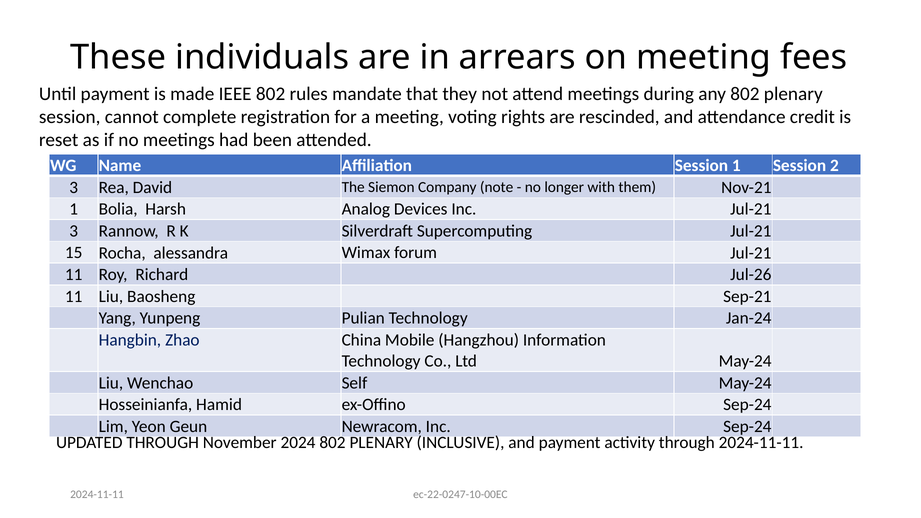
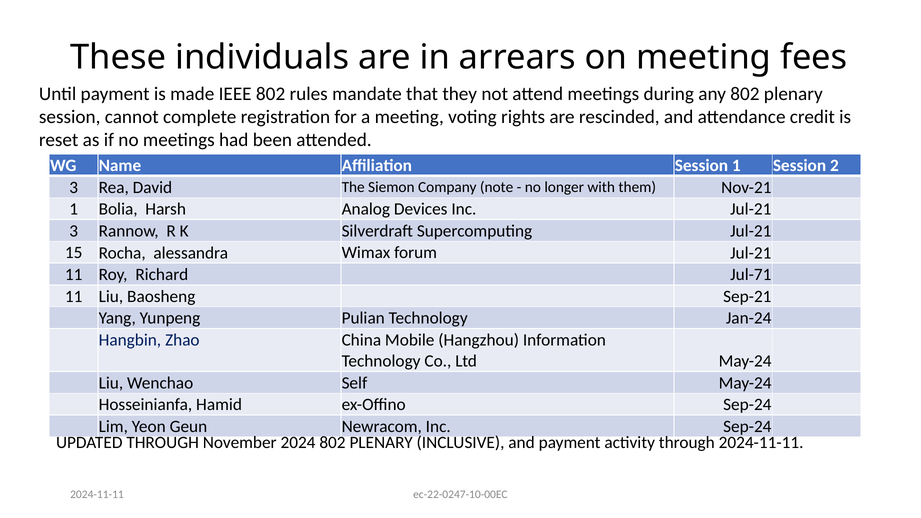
Jul-26: Jul-26 -> Jul-71
